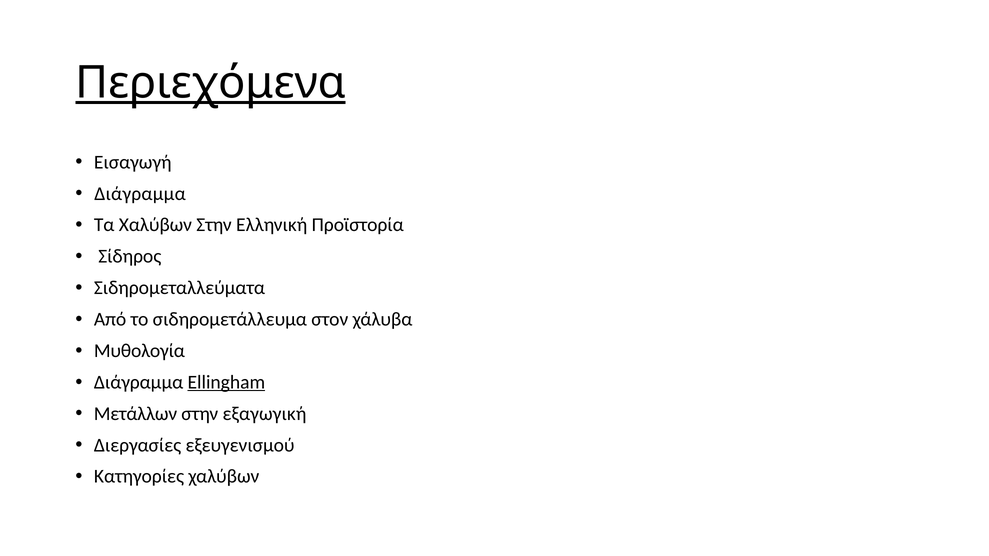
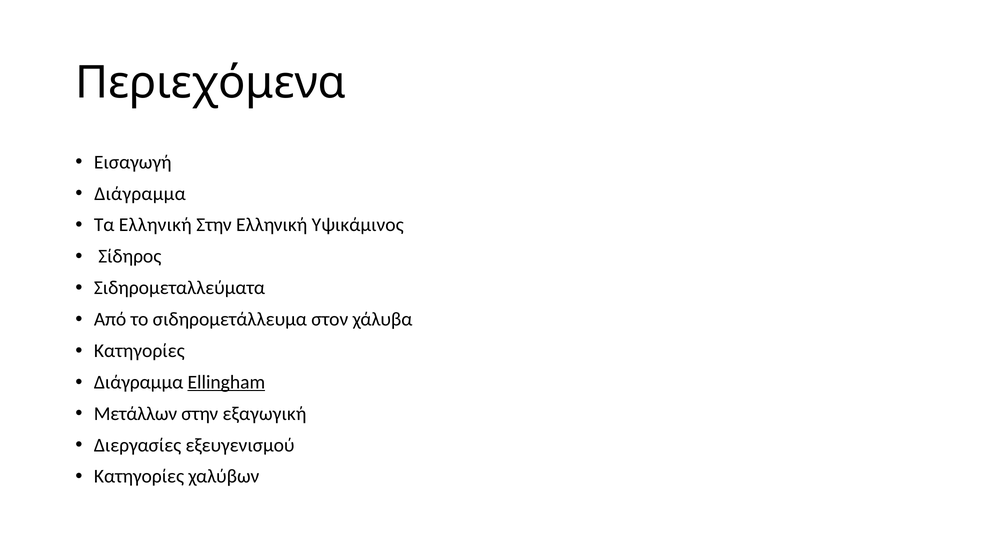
Περιεχόμενα underline: present -> none
Τα Χαλύβων: Χαλύβων -> Ελληνική
Προϊστορία: Προϊστορία -> Υψικάμινος
Μυθολογία at (139, 351): Μυθολογία -> Κατηγορίες
